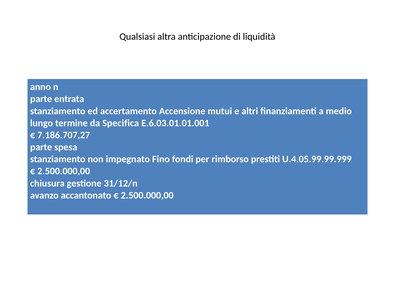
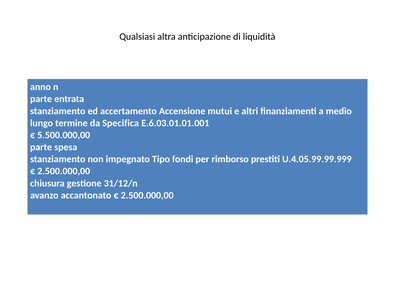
7.186.707,27: 7.186.707,27 -> 5.500.000,00
Fino: Fino -> Tipo
